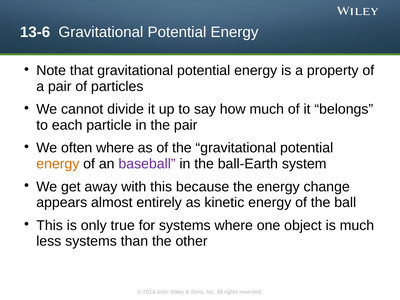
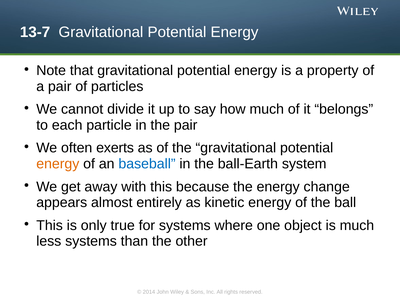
13-6: 13-6 -> 13-7
often where: where -> exerts
baseball colour: purple -> blue
